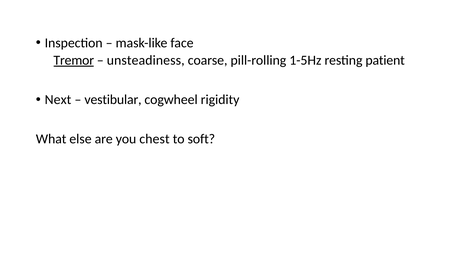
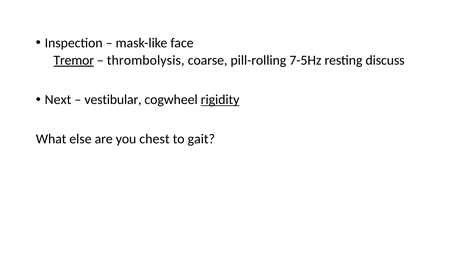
unsteadiness: unsteadiness -> thrombolysis
1-5Hz: 1-5Hz -> 7-5Hz
patient: patient -> discuss
rigidity underline: none -> present
soft: soft -> gait
